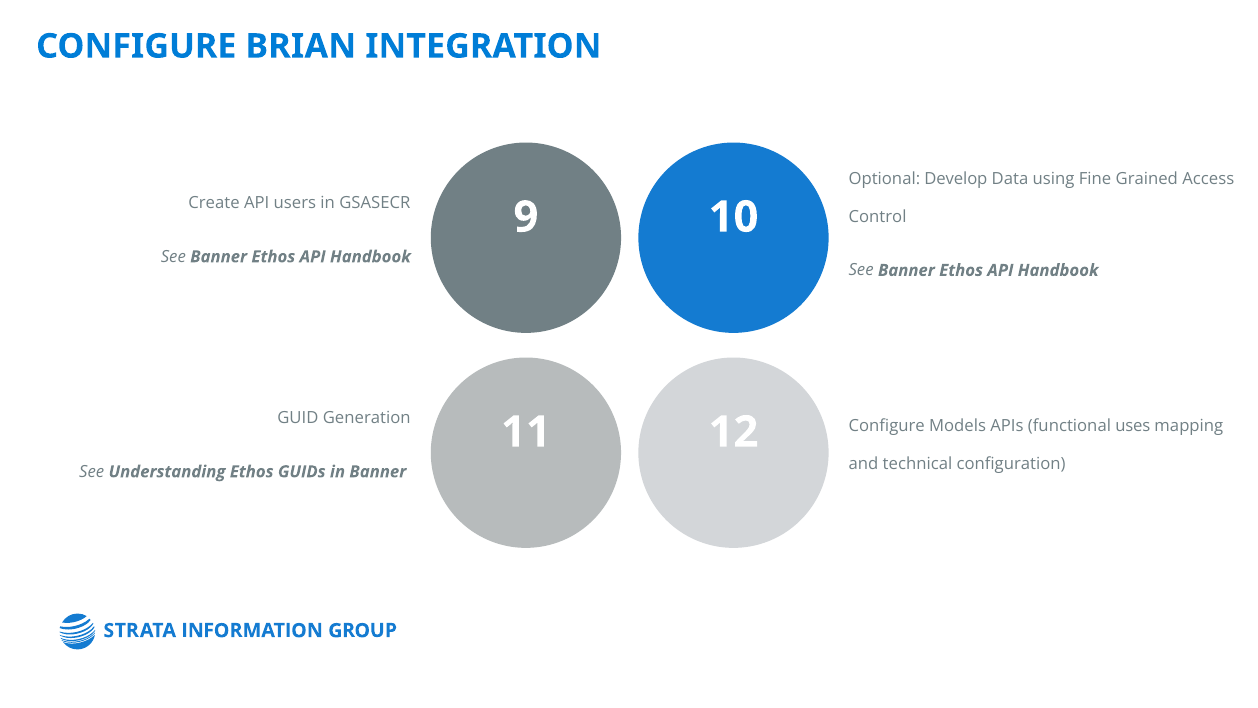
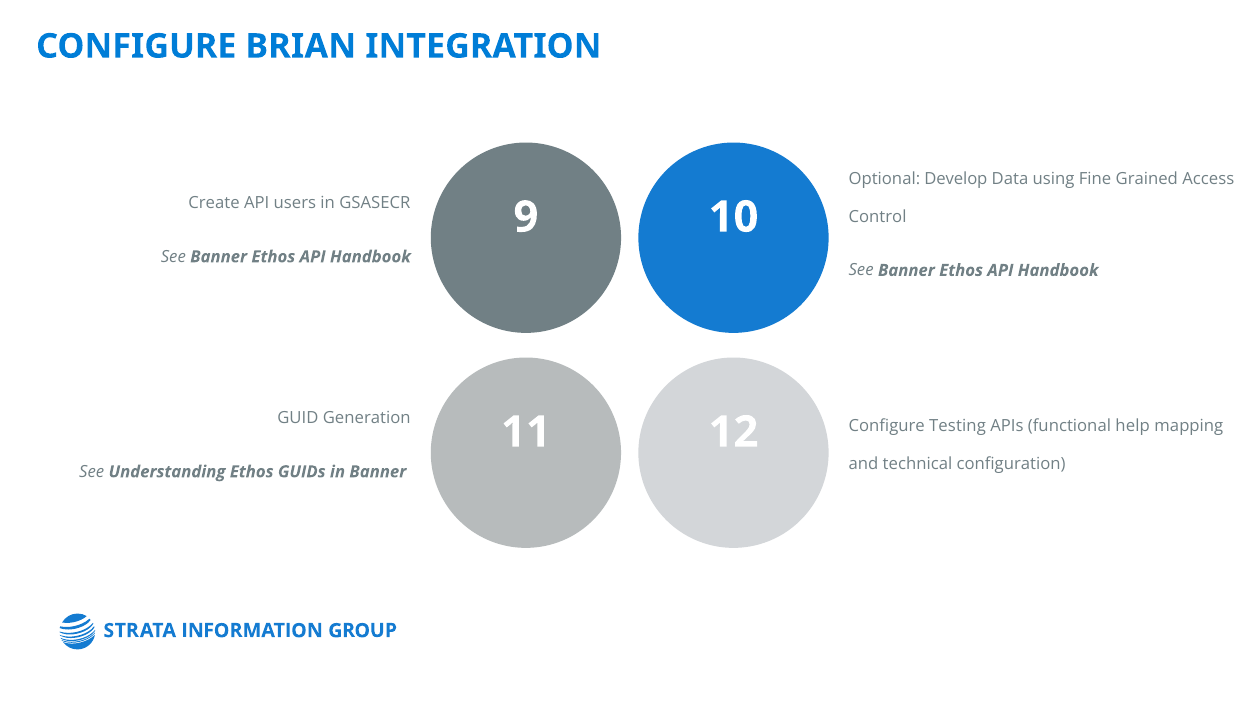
Models: Models -> Testing
uses: uses -> help
